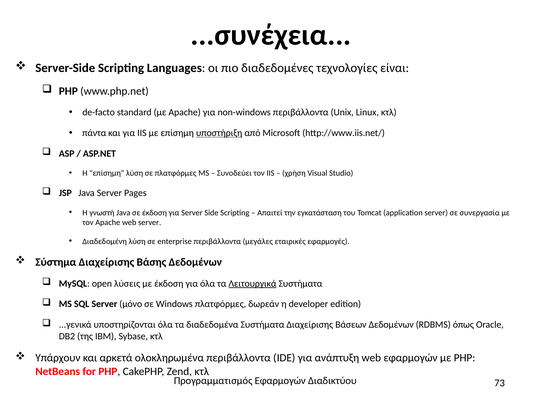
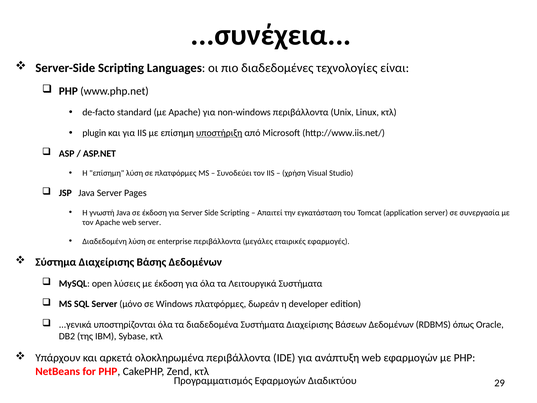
πάντα: πάντα -> plugin
Λειτουργικά underline: present -> none
73: 73 -> 29
